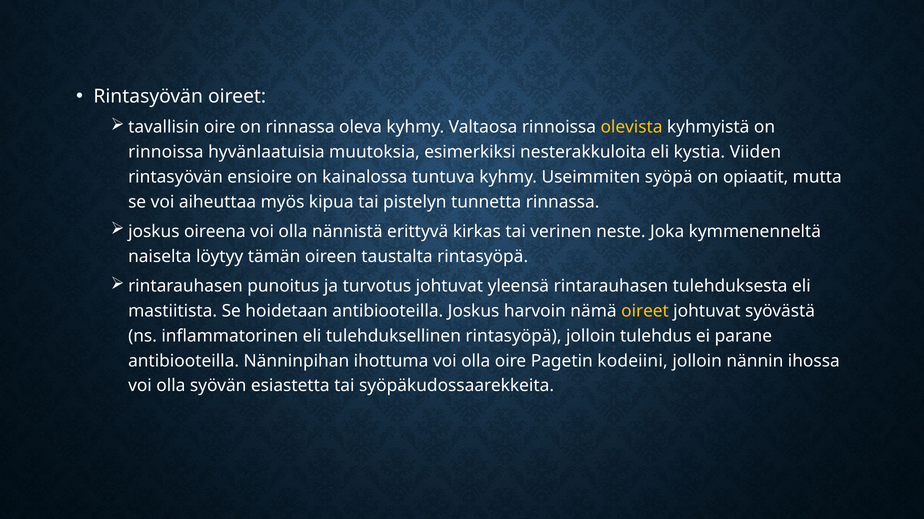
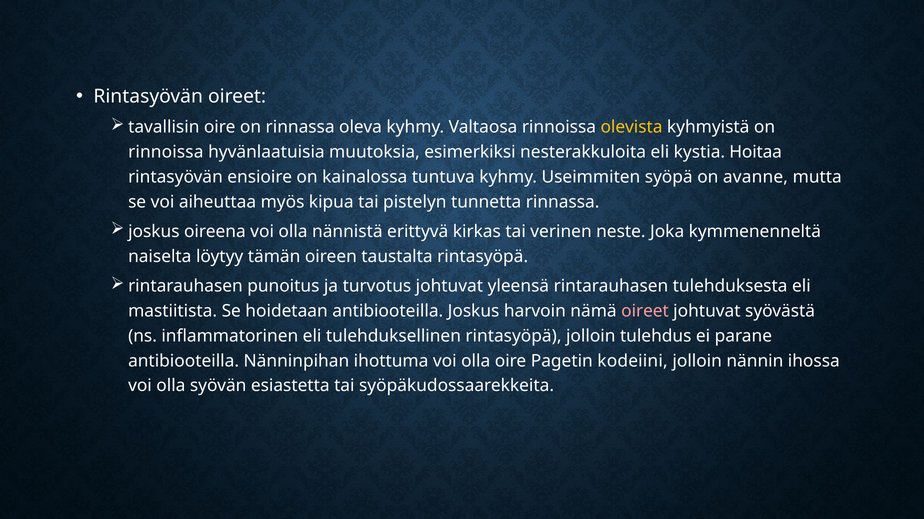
Viiden: Viiden -> Hoitaa
opiaatit: opiaatit -> avanne
oireet at (645, 311) colour: yellow -> pink
